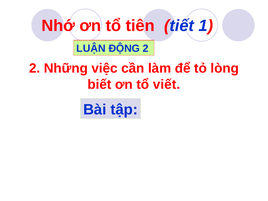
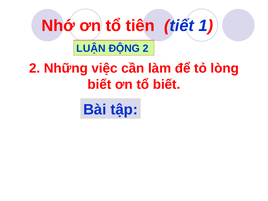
tổ viết: viết -> biết
